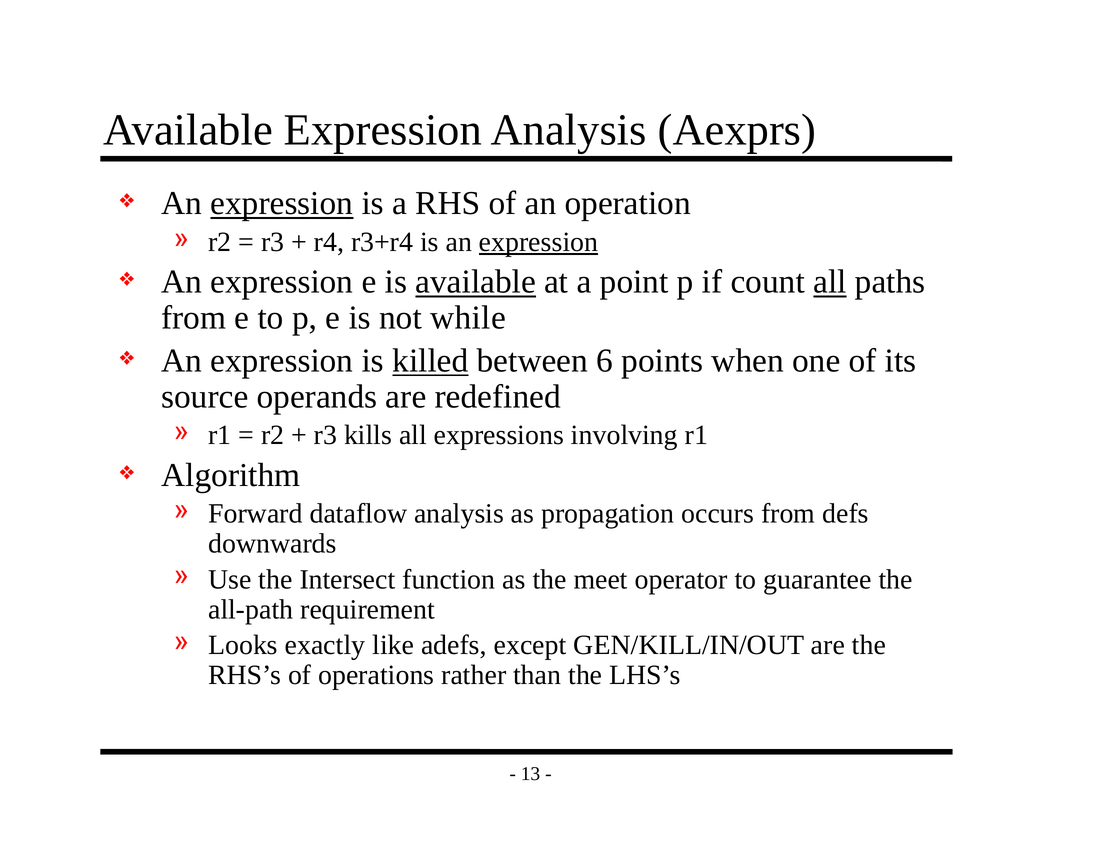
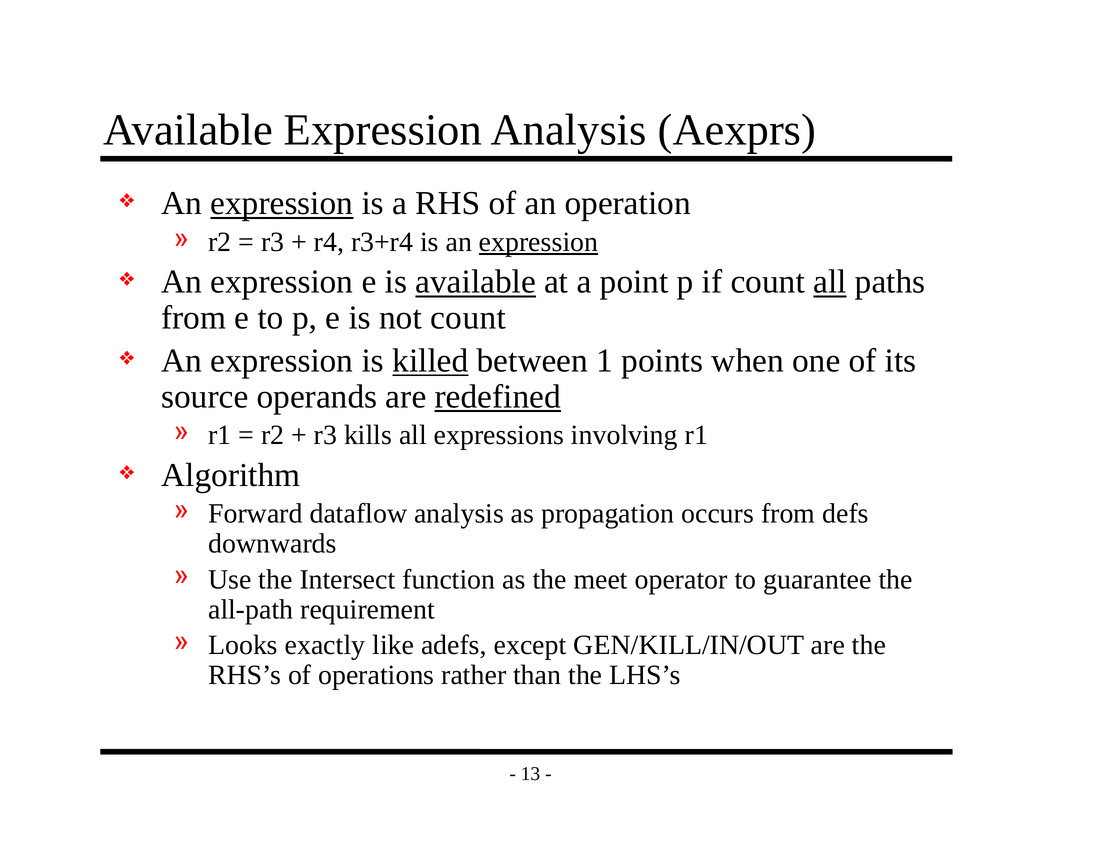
not while: while -> count
6: 6 -> 1
redefined underline: none -> present
